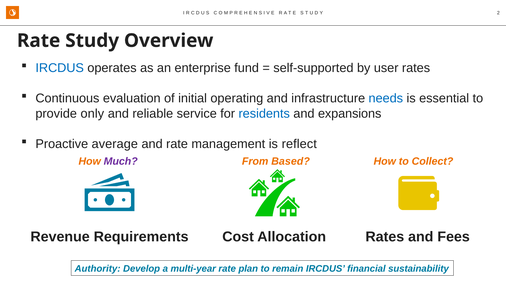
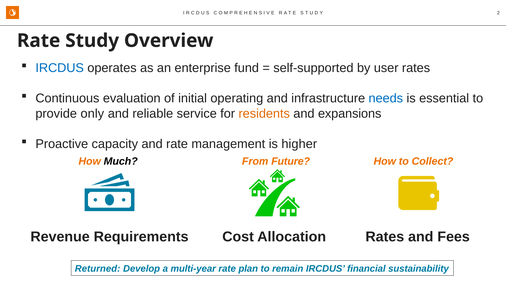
residents colour: blue -> orange
average: average -> capacity
reflect: reflect -> higher
Much colour: purple -> black
Based: Based -> Future
Authority: Authority -> Returned
